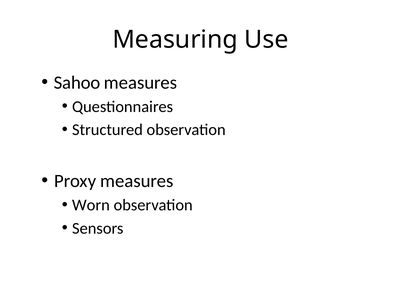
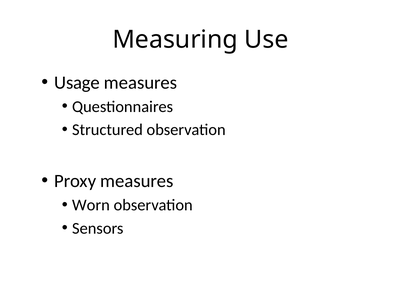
Sahoo: Sahoo -> Usage
